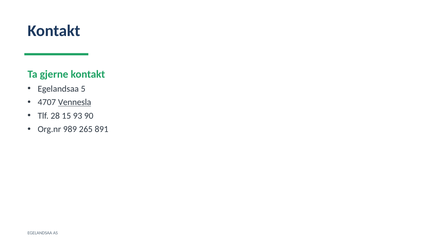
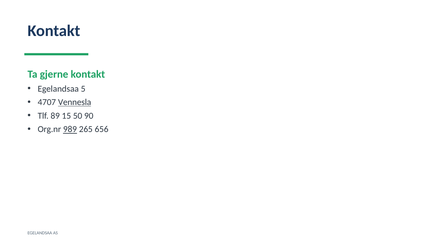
28: 28 -> 89
93: 93 -> 50
989 underline: none -> present
891: 891 -> 656
